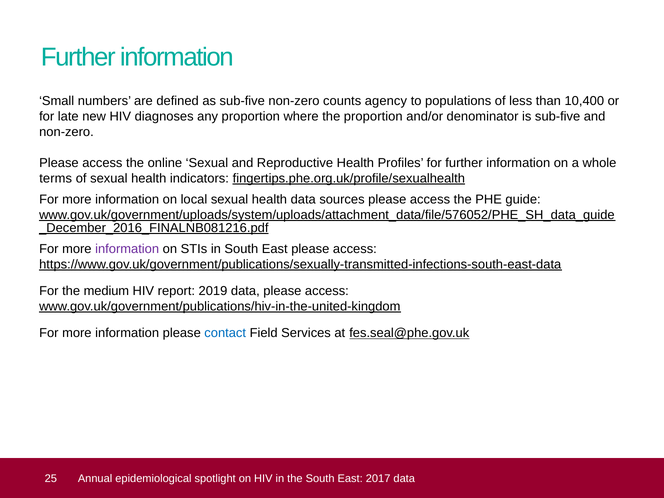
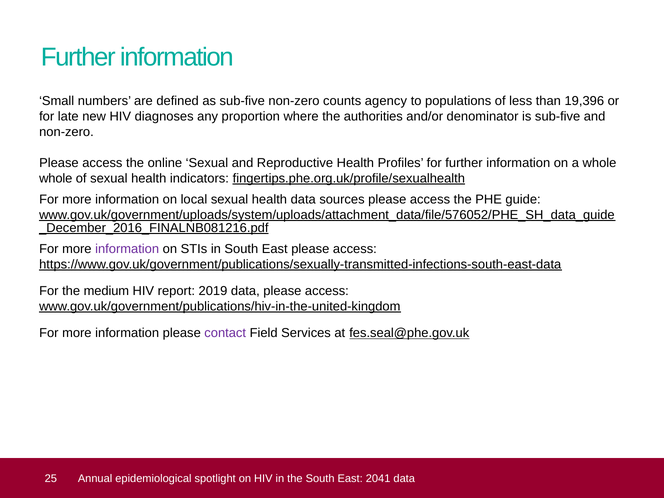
10,400: 10,400 -> 19,396
the proportion: proportion -> authorities
terms at (56, 178): terms -> whole
contact colour: blue -> purple
2017: 2017 -> 2041
